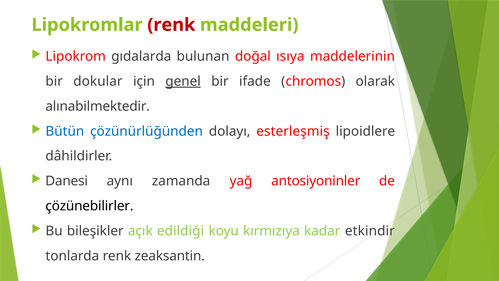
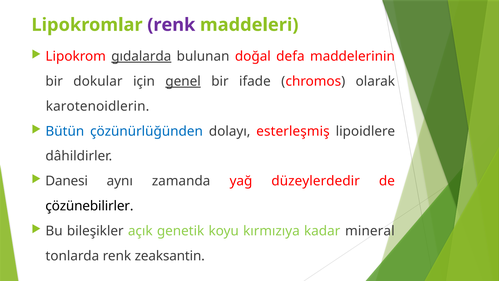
renk at (171, 25) colour: red -> purple
gıdalarda underline: none -> present
ısıya: ısıya -> defa
alınabilmektedir: alınabilmektedir -> karotenoidlerin
antosiyoninler: antosiyoninler -> düzeylerdedir
edildiği: edildiği -> genetik
etkindir: etkindir -> mineral
